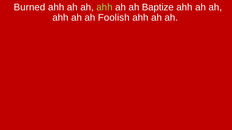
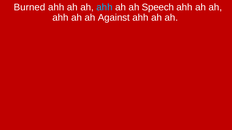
ahh at (105, 7) colour: light green -> light blue
Baptize: Baptize -> Speech
Foolish: Foolish -> Against
